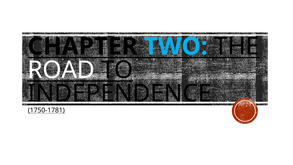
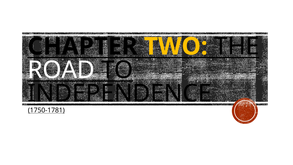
TWO colour: light blue -> yellow
